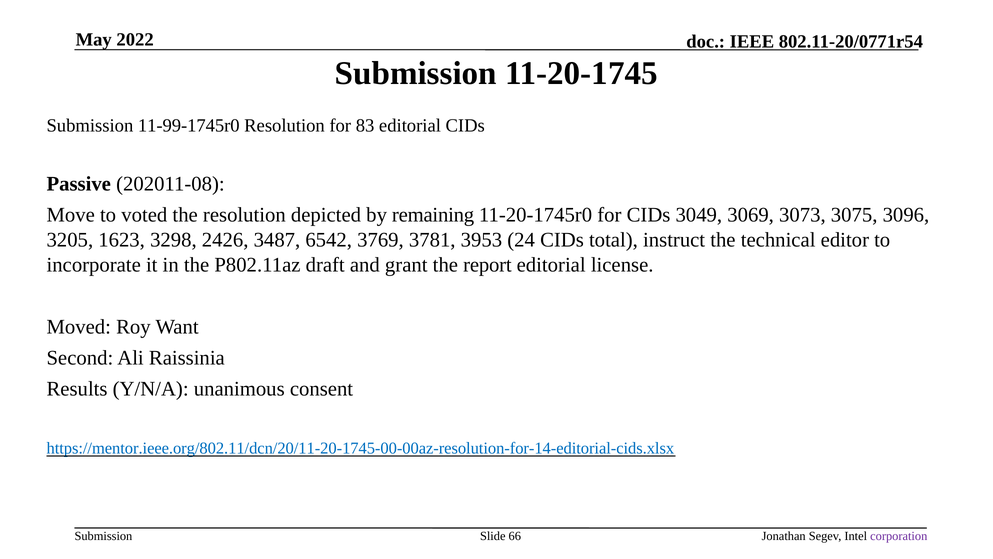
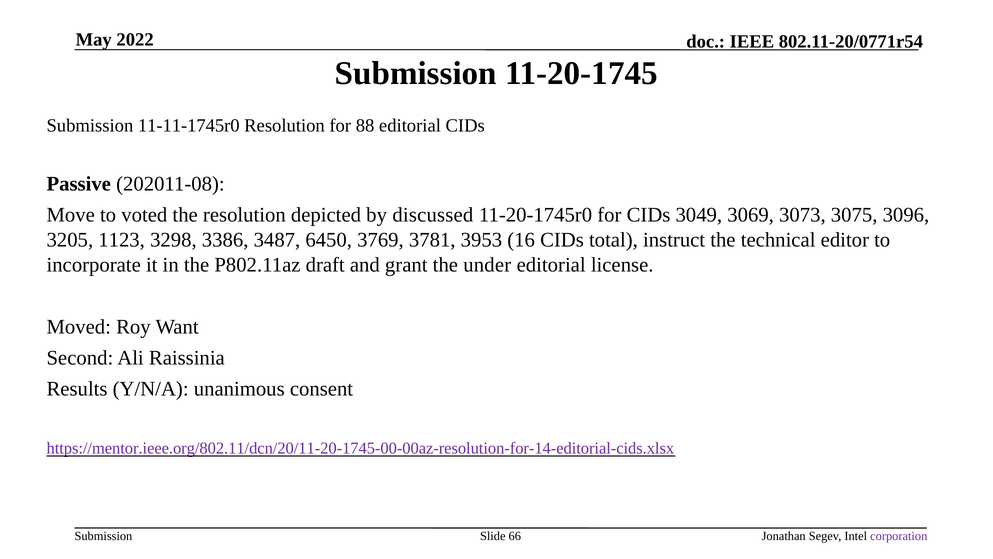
11-99-1745r0: 11-99-1745r0 -> 11-11-1745r0
83: 83 -> 88
remaining: remaining -> discussed
1623: 1623 -> 1123
2426: 2426 -> 3386
6542: 6542 -> 6450
24: 24 -> 16
report: report -> under
https://mentor.ieee.org/802.11/dcn/20/11-20-1745-00-00az-resolution-for-14-editorial-cids.xlsx colour: blue -> purple
